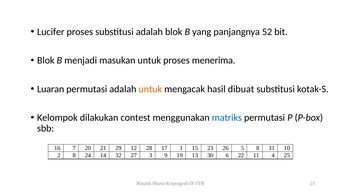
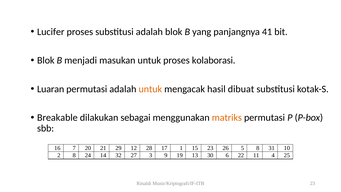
52: 52 -> 41
menerima: menerima -> kolaborasi
Kelompok: Kelompok -> Breakable
contest: contest -> sebagai
matriks colour: blue -> orange
